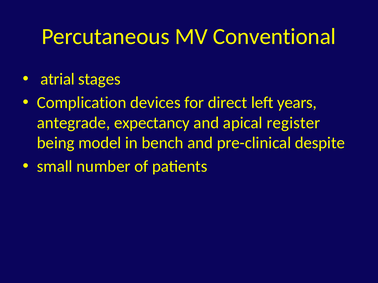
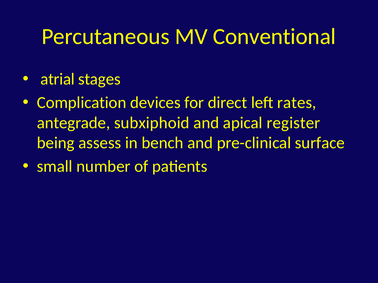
years: years -> rates
expectancy: expectancy -> subxiphoid
model: model -> assess
despite: despite -> surface
